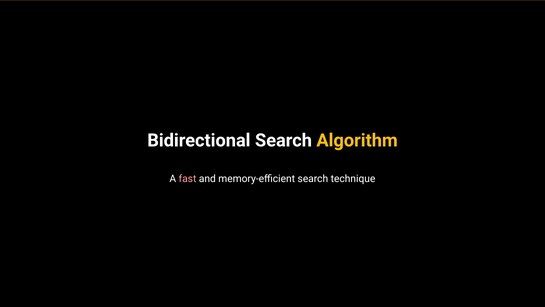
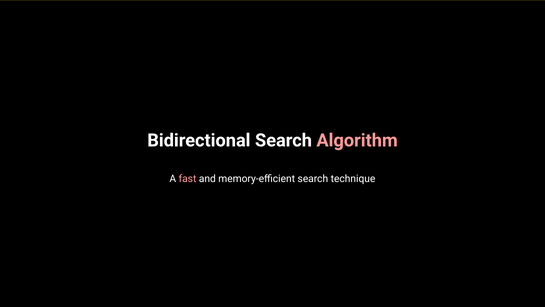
Algorithm colour: yellow -> pink
